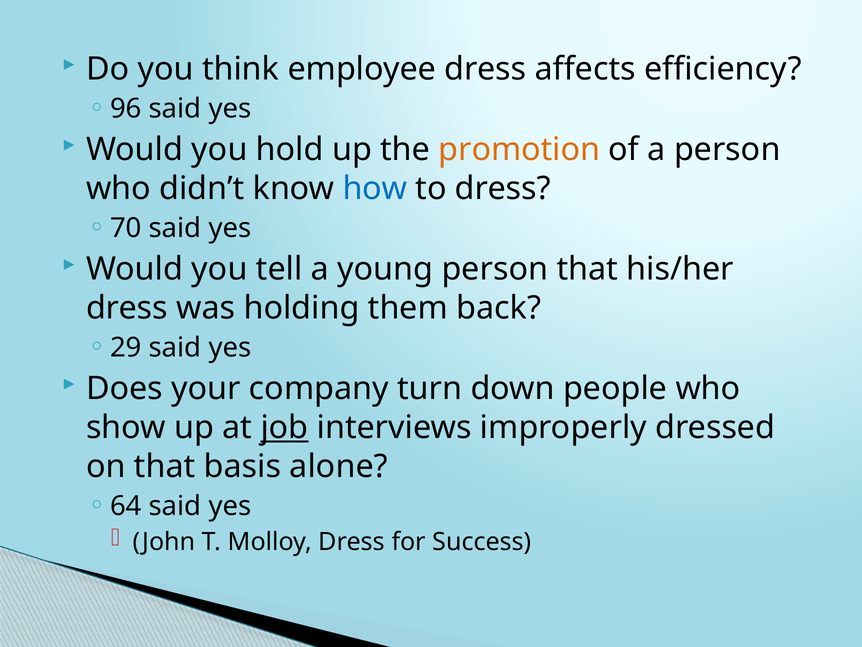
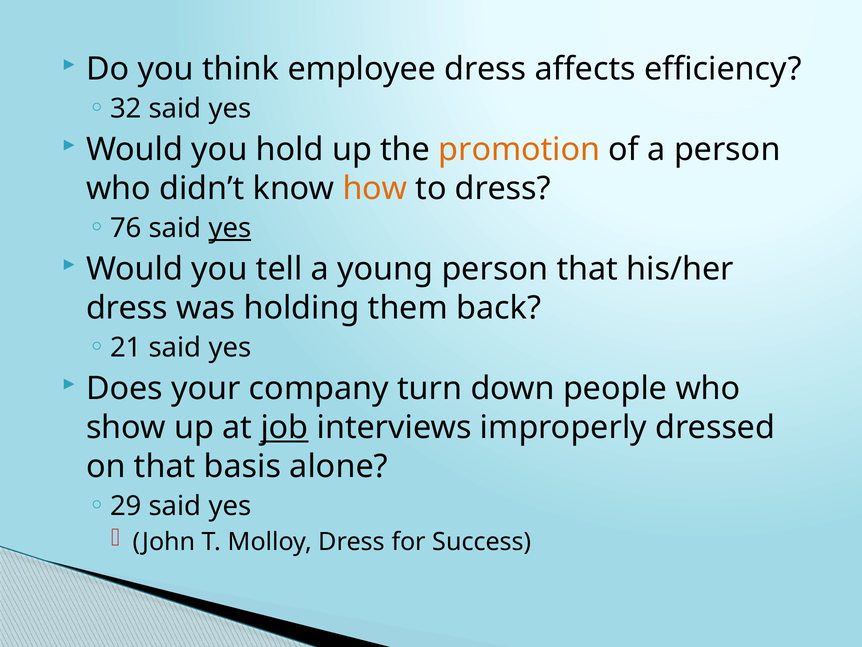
96: 96 -> 32
how colour: blue -> orange
70: 70 -> 76
yes at (230, 228) underline: none -> present
29: 29 -> 21
64: 64 -> 29
